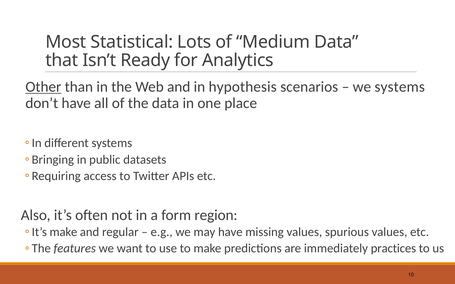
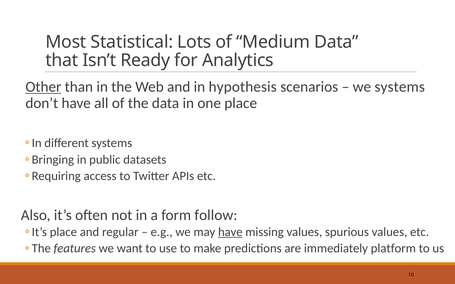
region: region -> follow
make at (63, 232): make -> place
have at (230, 232) underline: none -> present
practices: practices -> platform
